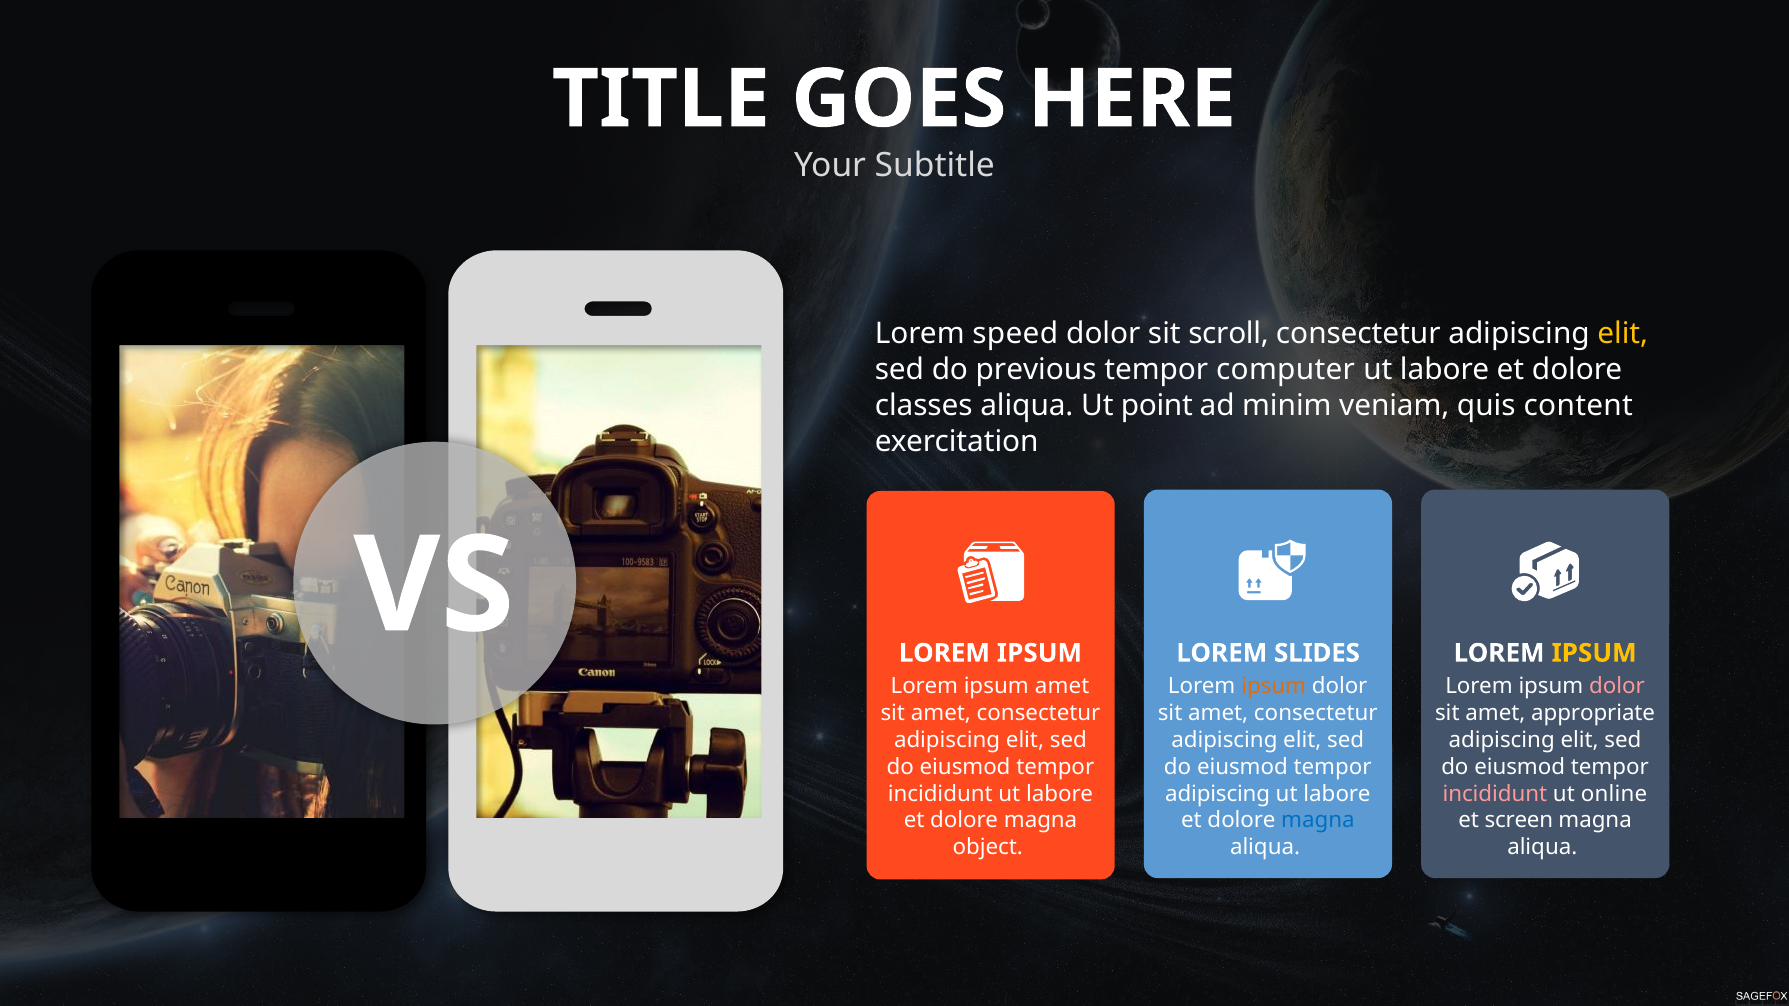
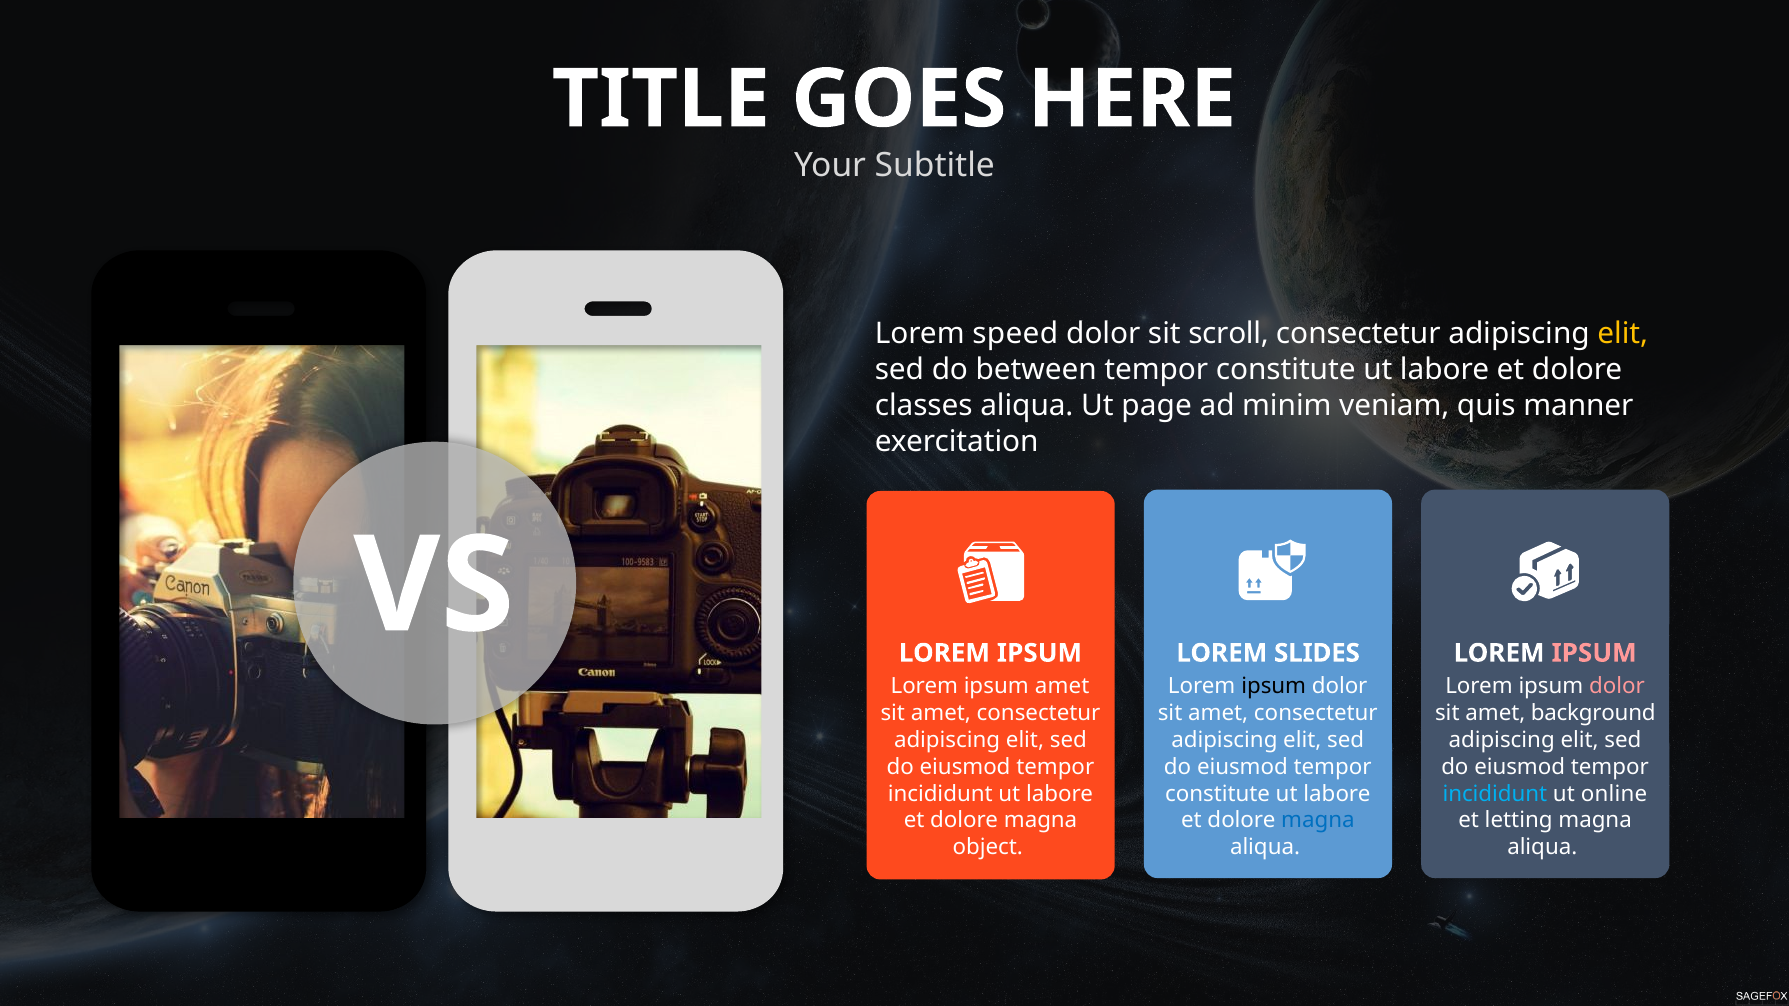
previous: previous -> between
computer at (1286, 370): computer -> constitute
point: point -> page
content: content -> manner
IPSUM at (1594, 653) colour: yellow -> pink
ipsum at (1274, 687) colour: orange -> black
appropriate: appropriate -> background
adipiscing at (1218, 794): adipiscing -> constitute
incididunt at (1495, 794) colour: pink -> light blue
screen: screen -> letting
